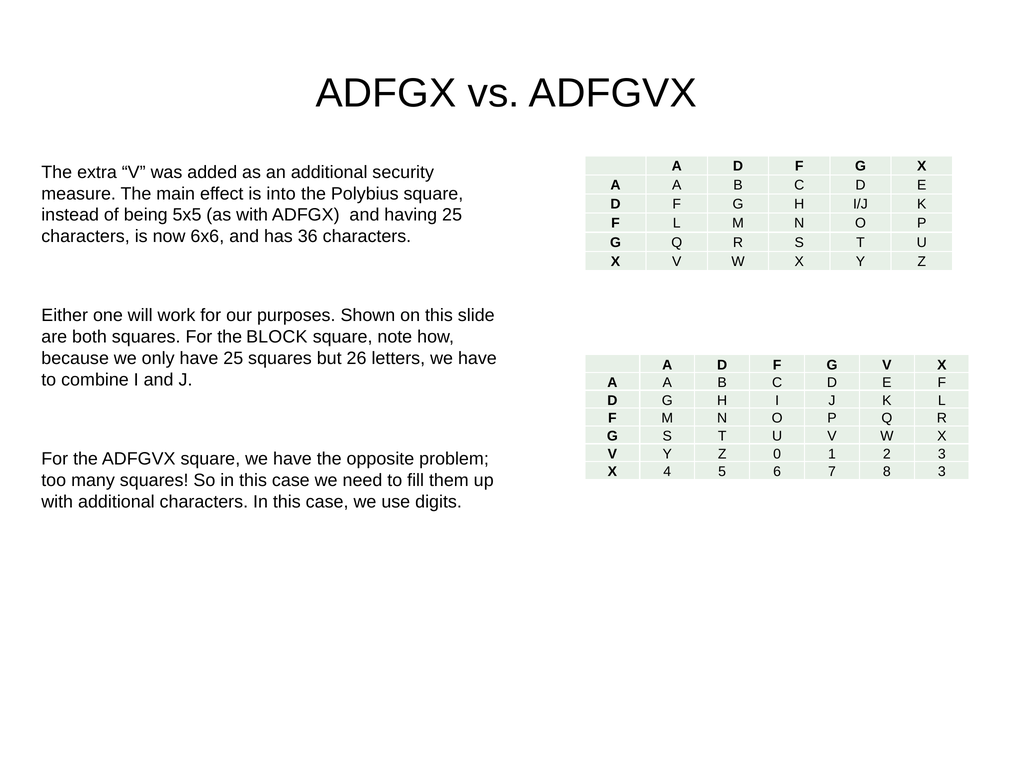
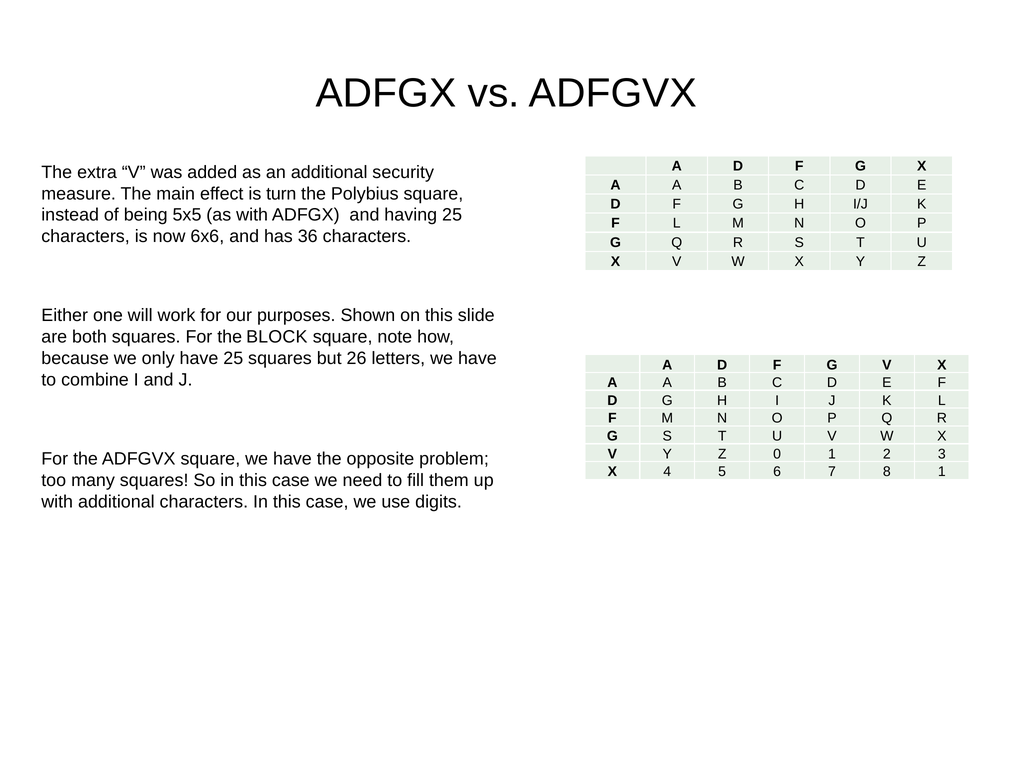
into: into -> turn
8 3: 3 -> 1
